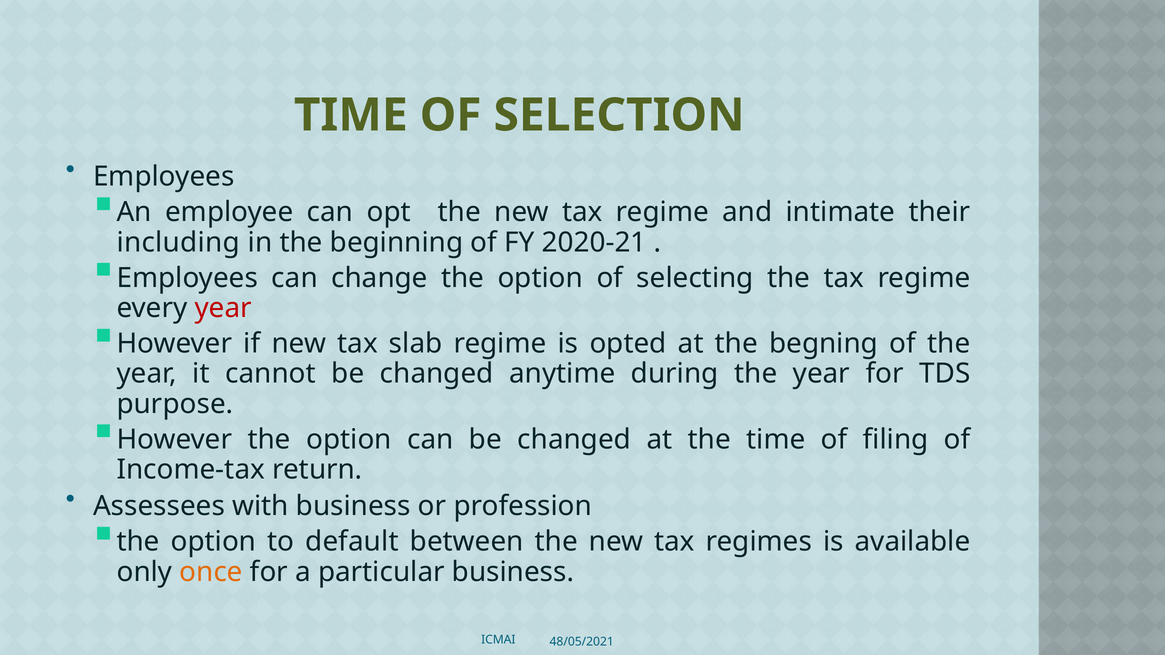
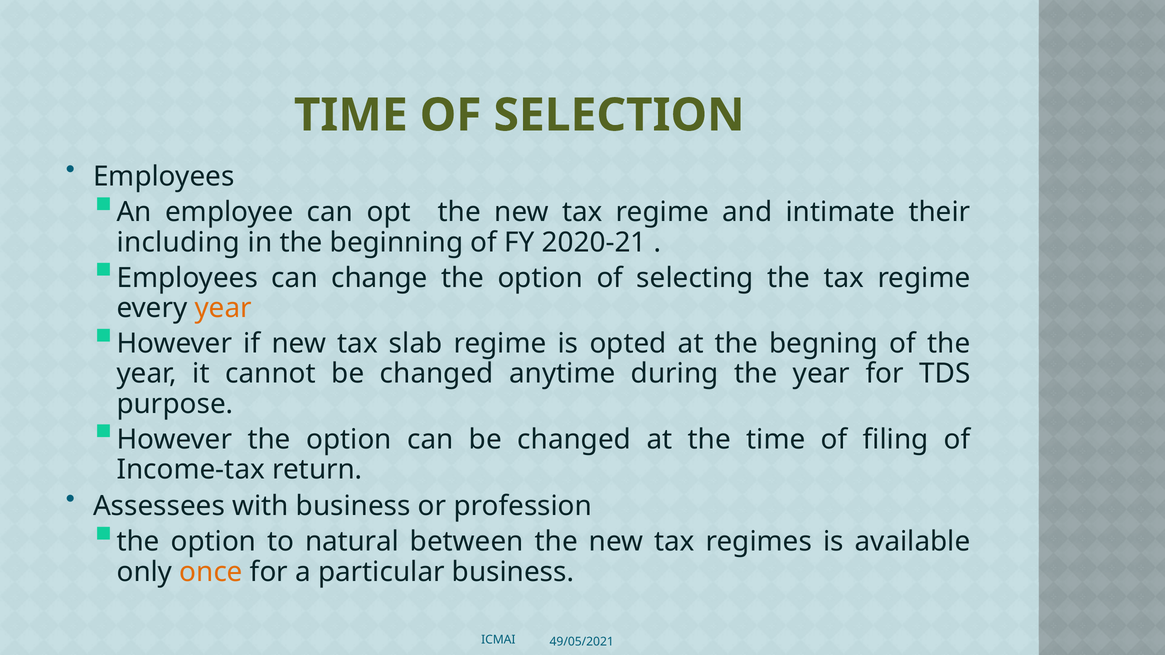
year at (223, 308) colour: red -> orange
default: default -> natural
48/05/2021: 48/05/2021 -> 49/05/2021
